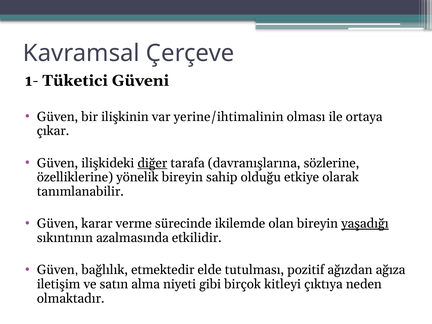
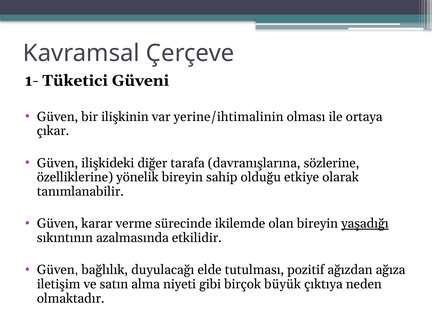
diğer underline: present -> none
etmektedir: etmektedir -> duyulacağı
kitleyi: kitleyi -> büyük
